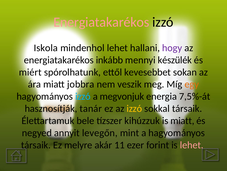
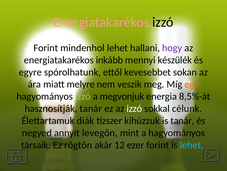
Iskola at (46, 48): Iskola -> Forint
miért: miért -> egyre
jobbra: jobbra -> melyre
izzó at (83, 96) colour: light blue -> light green
7,5%-át: 7,5%-át -> 8,5%-át
izzó at (134, 108) colour: yellow -> white
sokkal társaik: társaik -> célunk
bele: bele -> diák
is miatt: miatt -> tanár
melyre: melyre -> rögtön
11: 11 -> 12
lehet at (192, 144) colour: pink -> light blue
